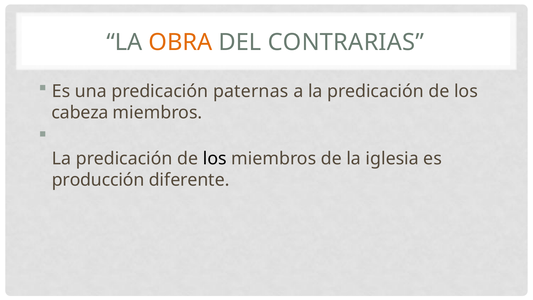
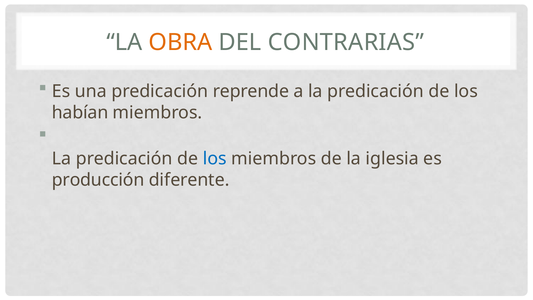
paternas: paternas -> reprende
cabeza: cabeza -> habían
los at (215, 159) colour: black -> blue
